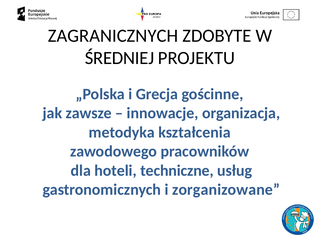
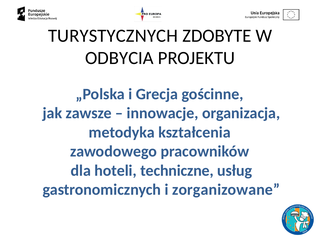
ZAGRANICZNYCH: ZAGRANICZNYCH -> TURYSTYCZNYCH
ŚREDNIEJ: ŚREDNIEJ -> ODBYCIA
